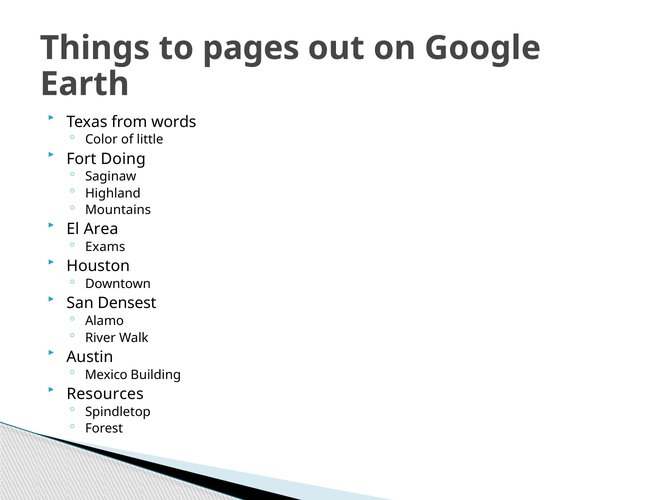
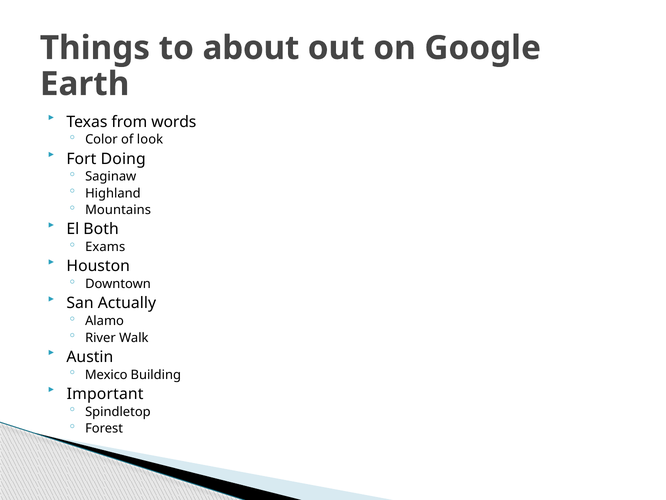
pages: pages -> about
little: little -> look
Area: Area -> Both
Densest: Densest -> Actually
Resources: Resources -> Important
